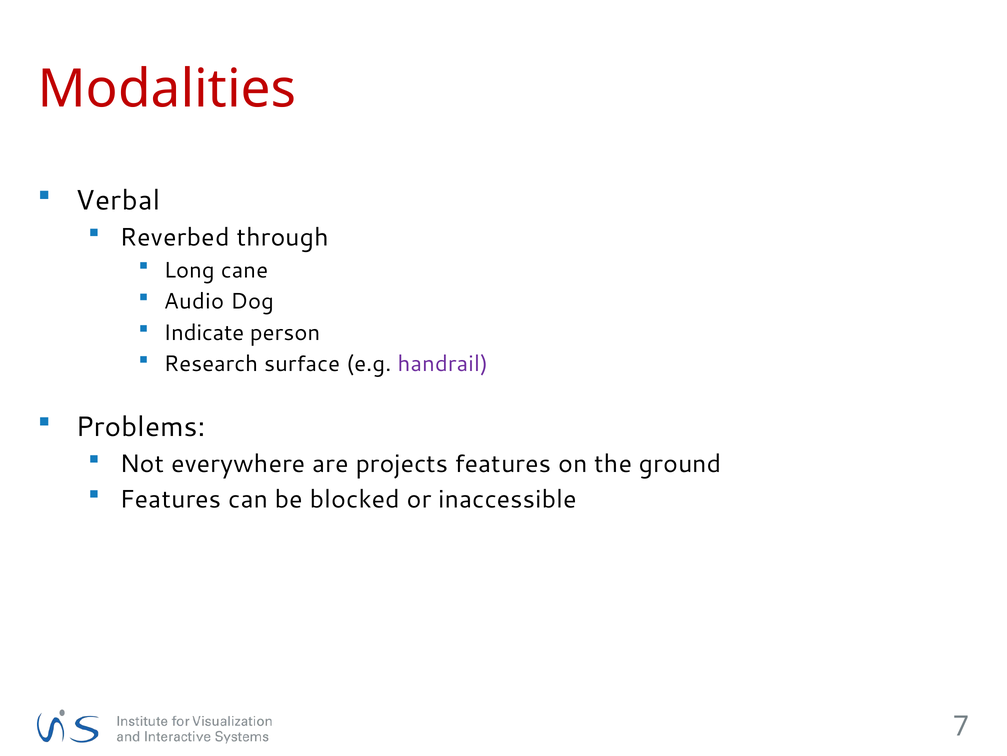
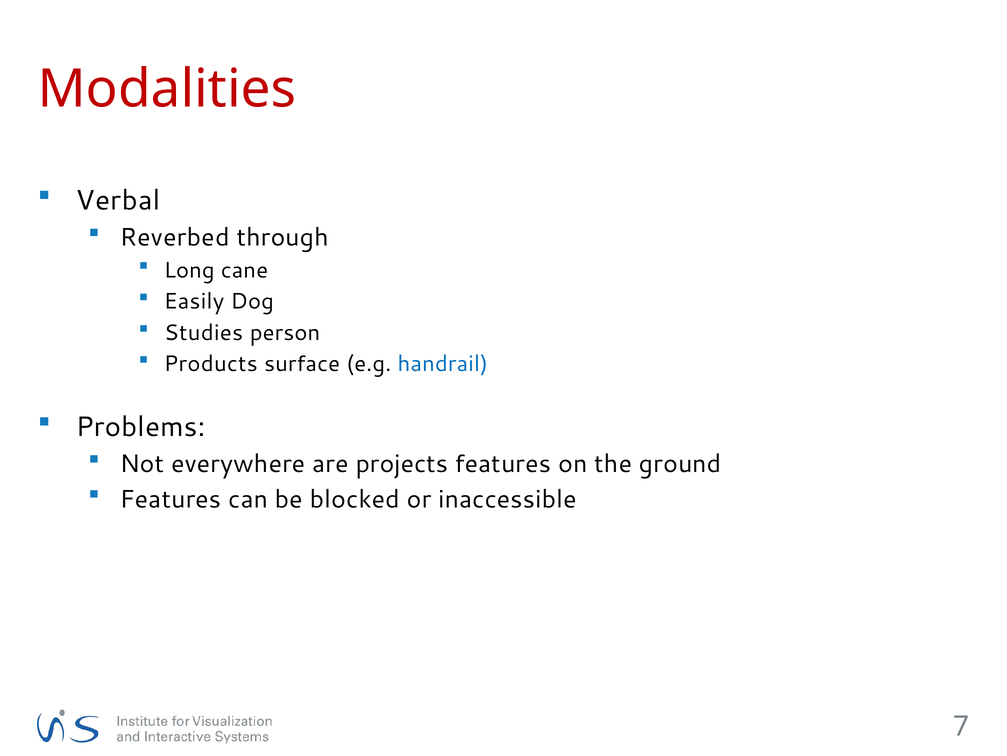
Audio: Audio -> Easily
Indicate: Indicate -> Studies
Research: Research -> Products
handrail colour: purple -> blue
